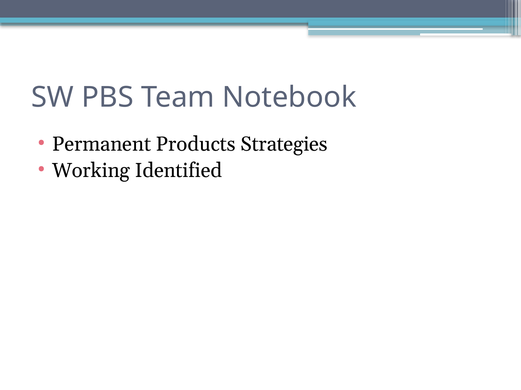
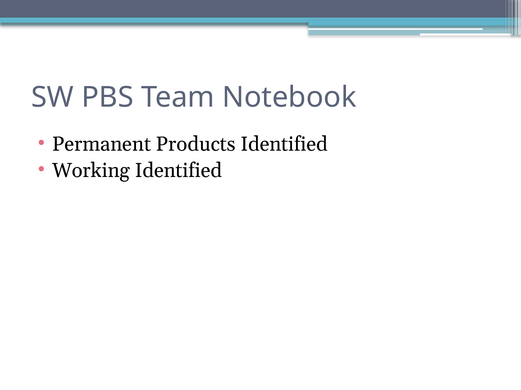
Products Strategies: Strategies -> Identified
